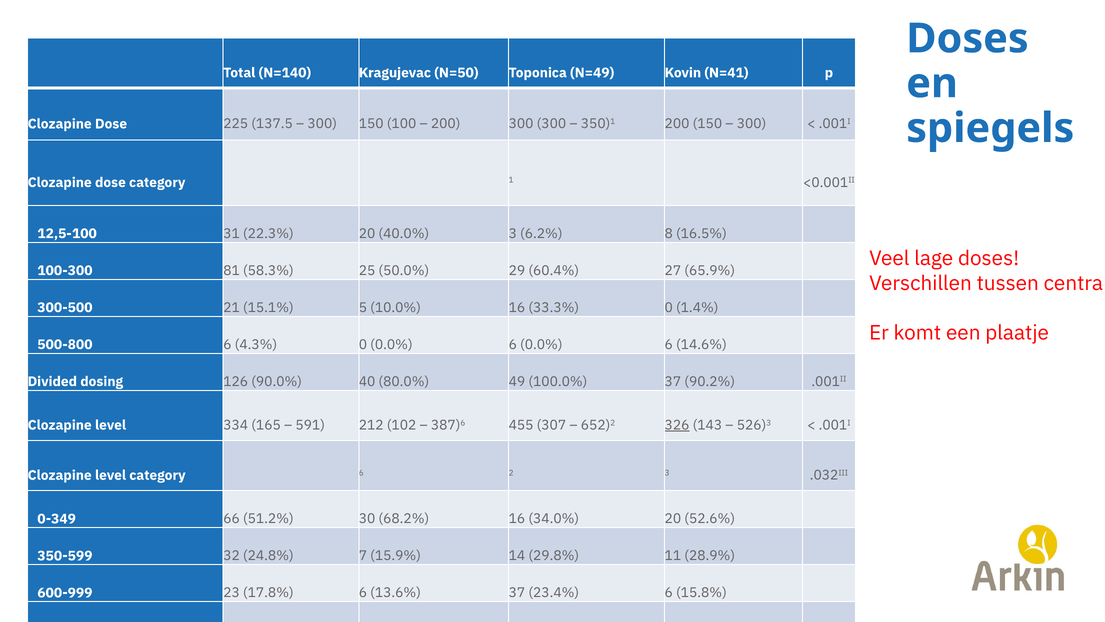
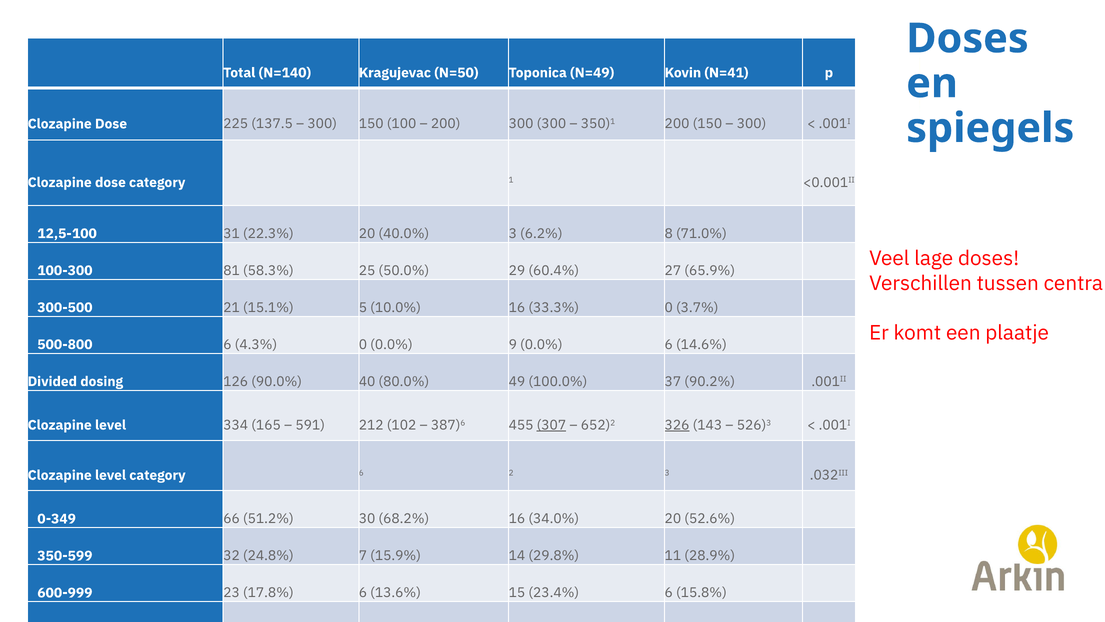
16.5%: 16.5% -> 71.0%
1.4%: 1.4% -> 3.7%
0 0.0% 6: 6 -> 9
307 underline: none -> present
13.6% 37: 37 -> 15
